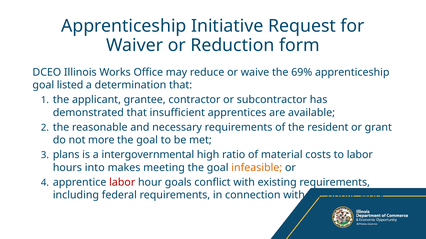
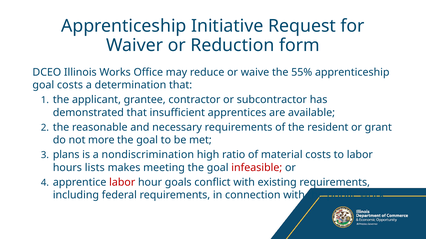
69%: 69% -> 55%
goal listed: listed -> costs
intergovernmental: intergovernmental -> nondiscrimination
into: into -> lists
infeasible colour: orange -> red
